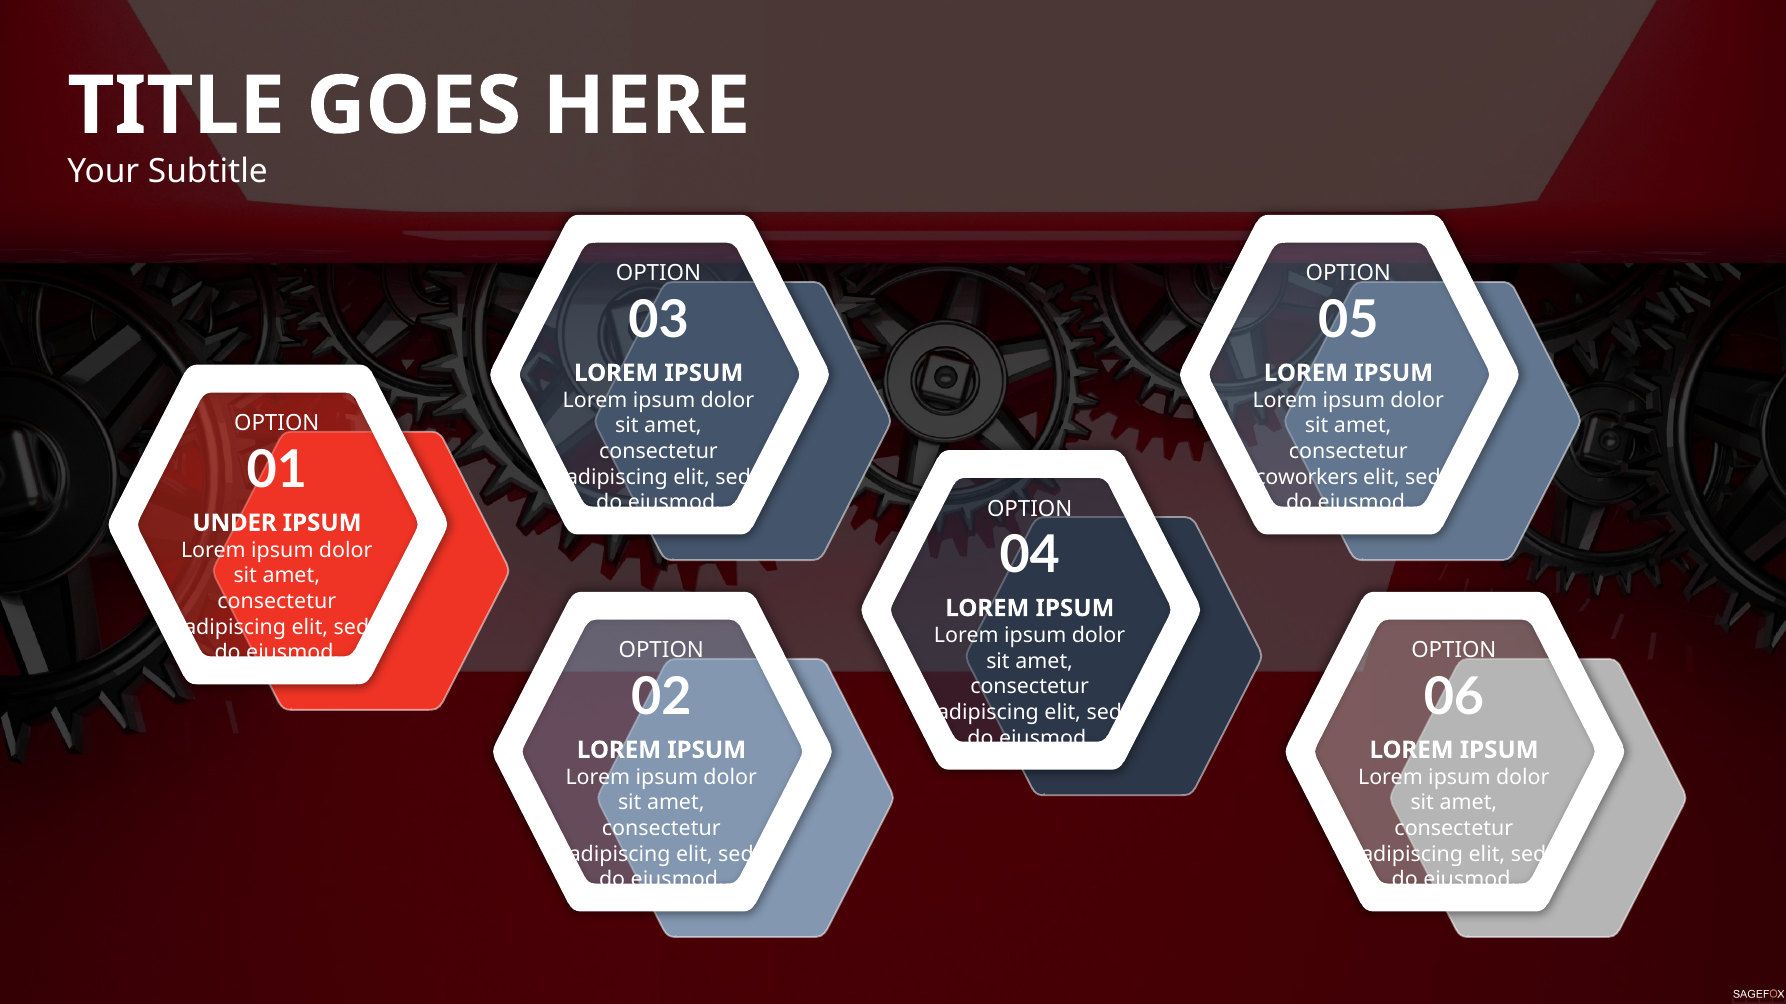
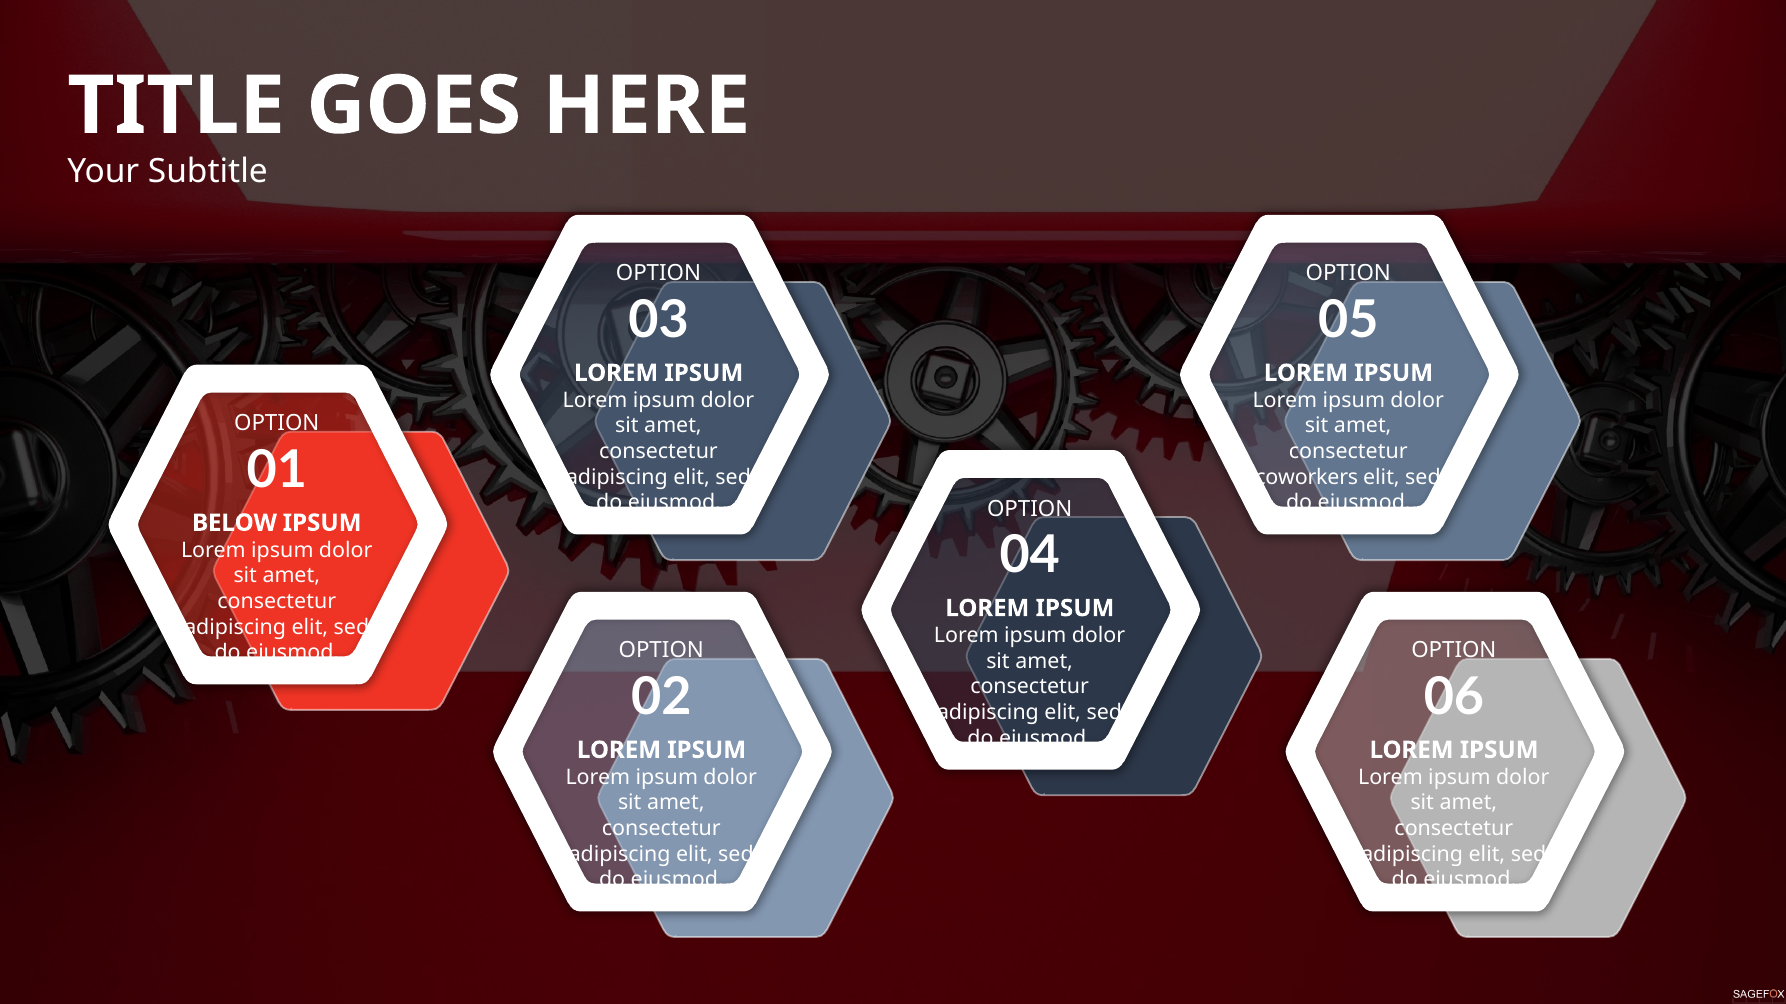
UNDER: UNDER -> BELOW
